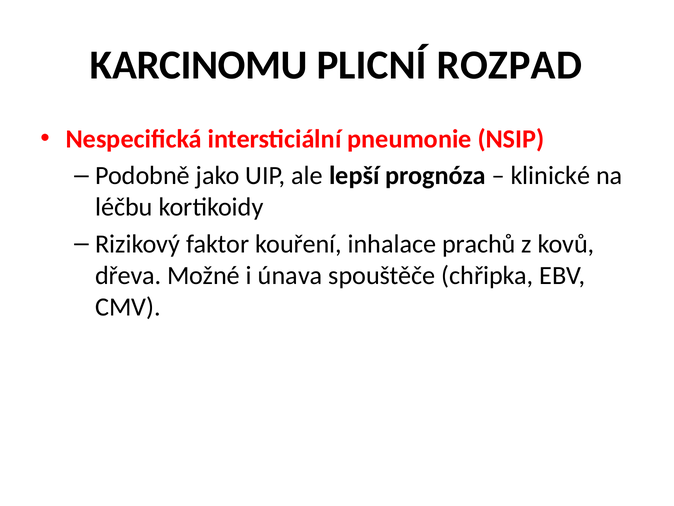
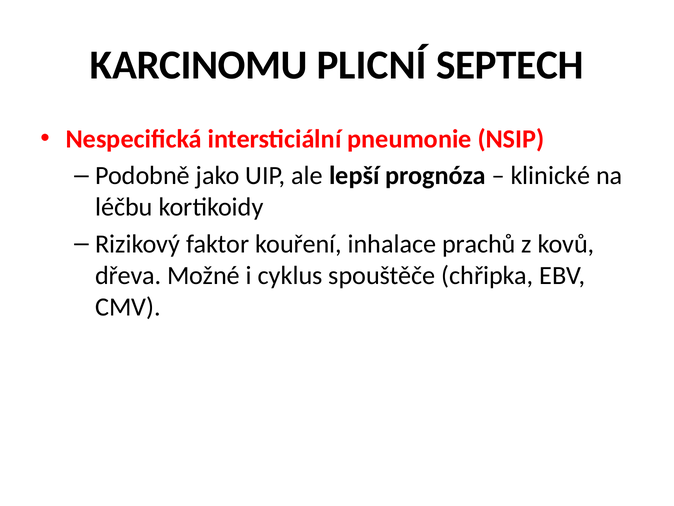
ROZPAD: ROZPAD -> SEPTECH
únava: únava -> cyklus
